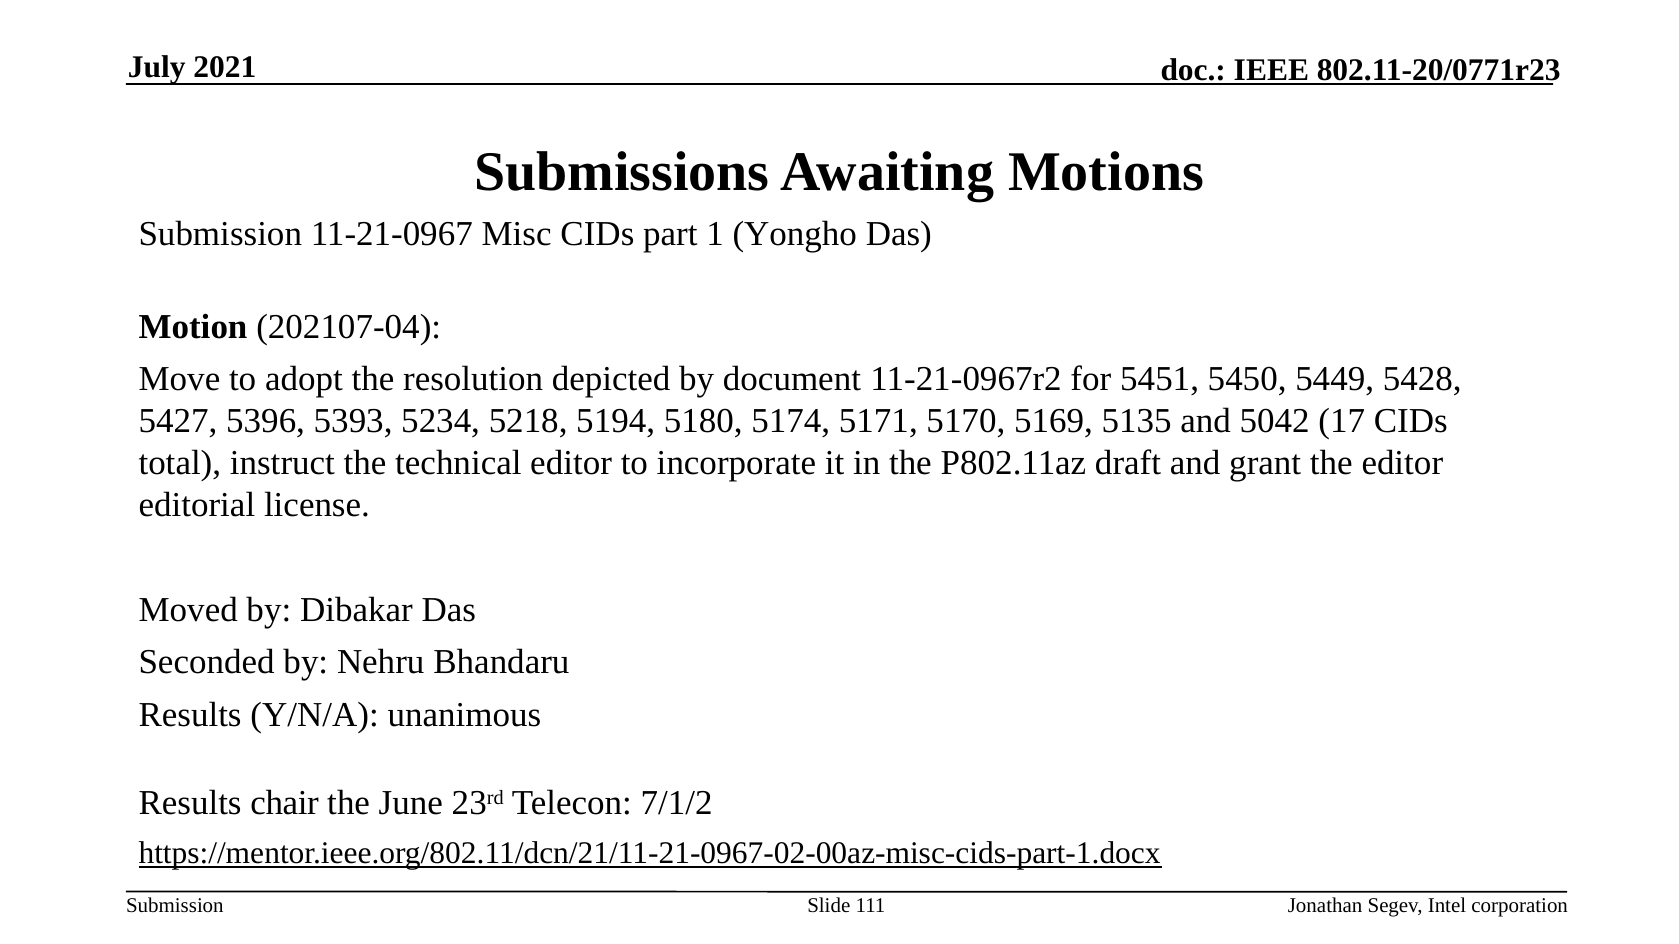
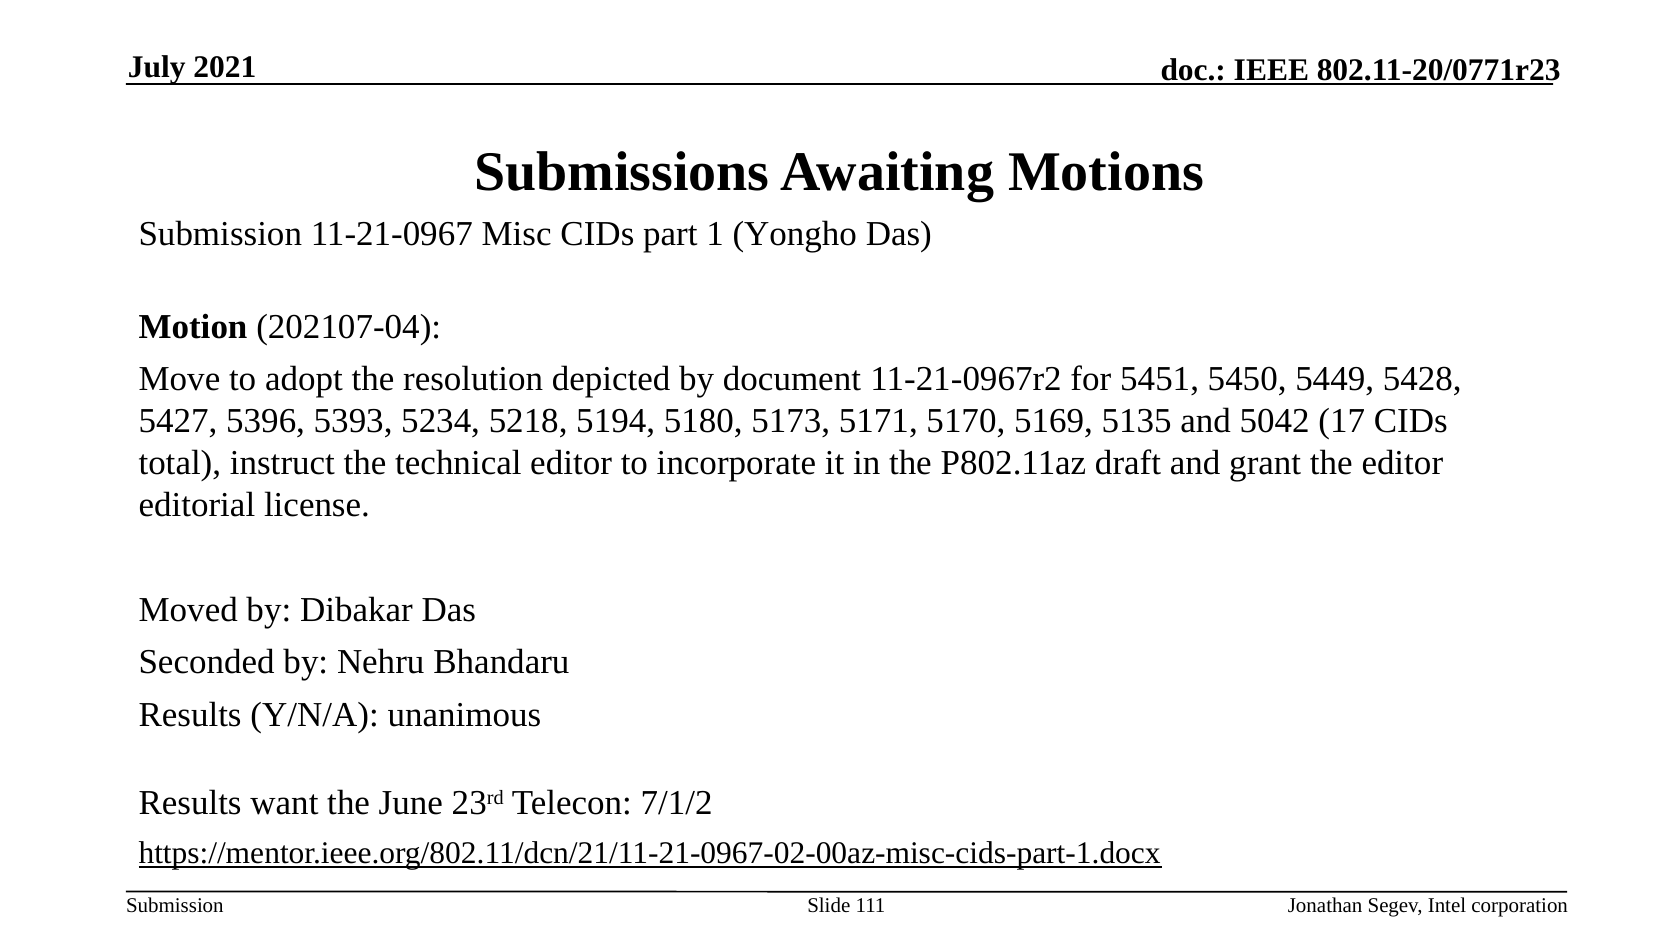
5174: 5174 -> 5173
chair: chair -> want
